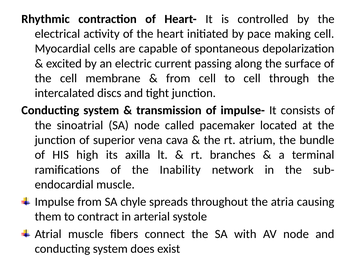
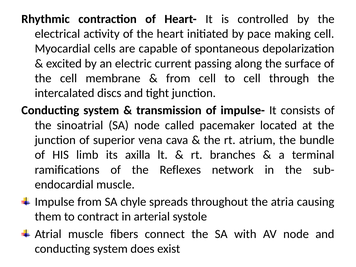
high: high -> limb
Inability: Inability -> Reflexes
